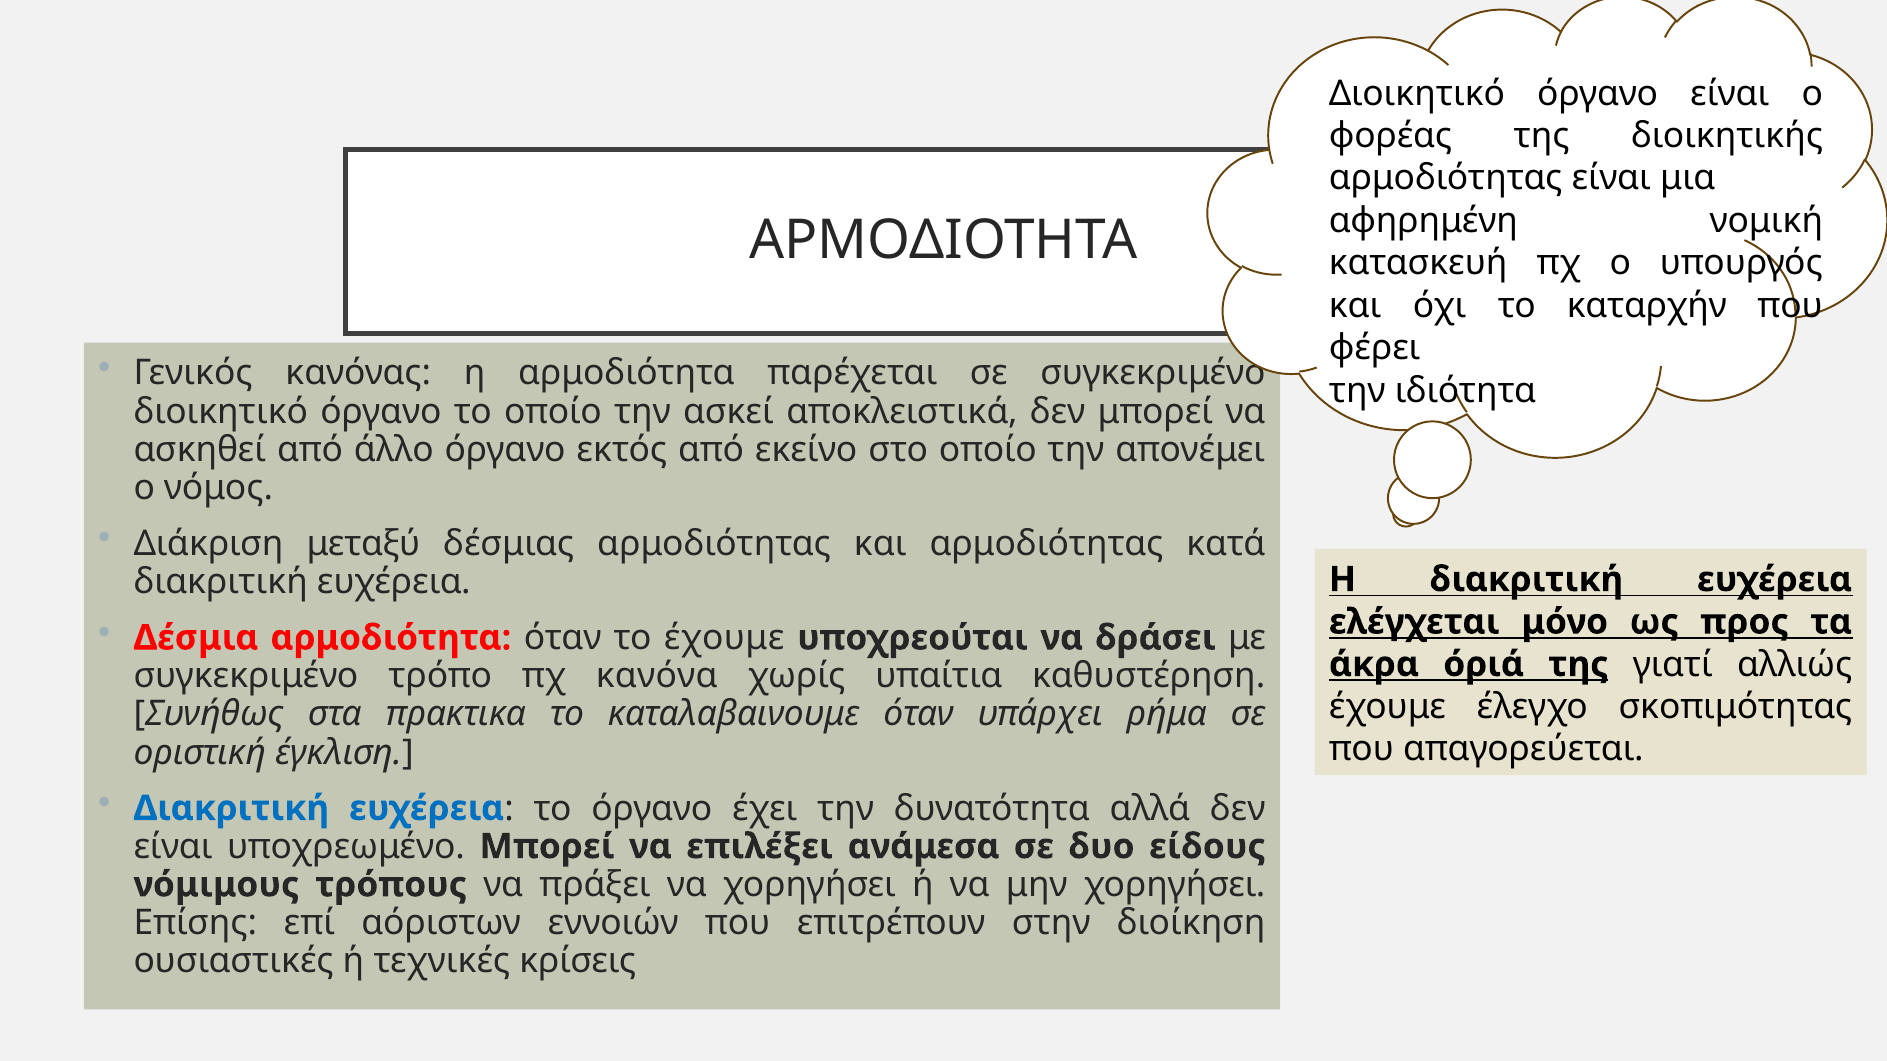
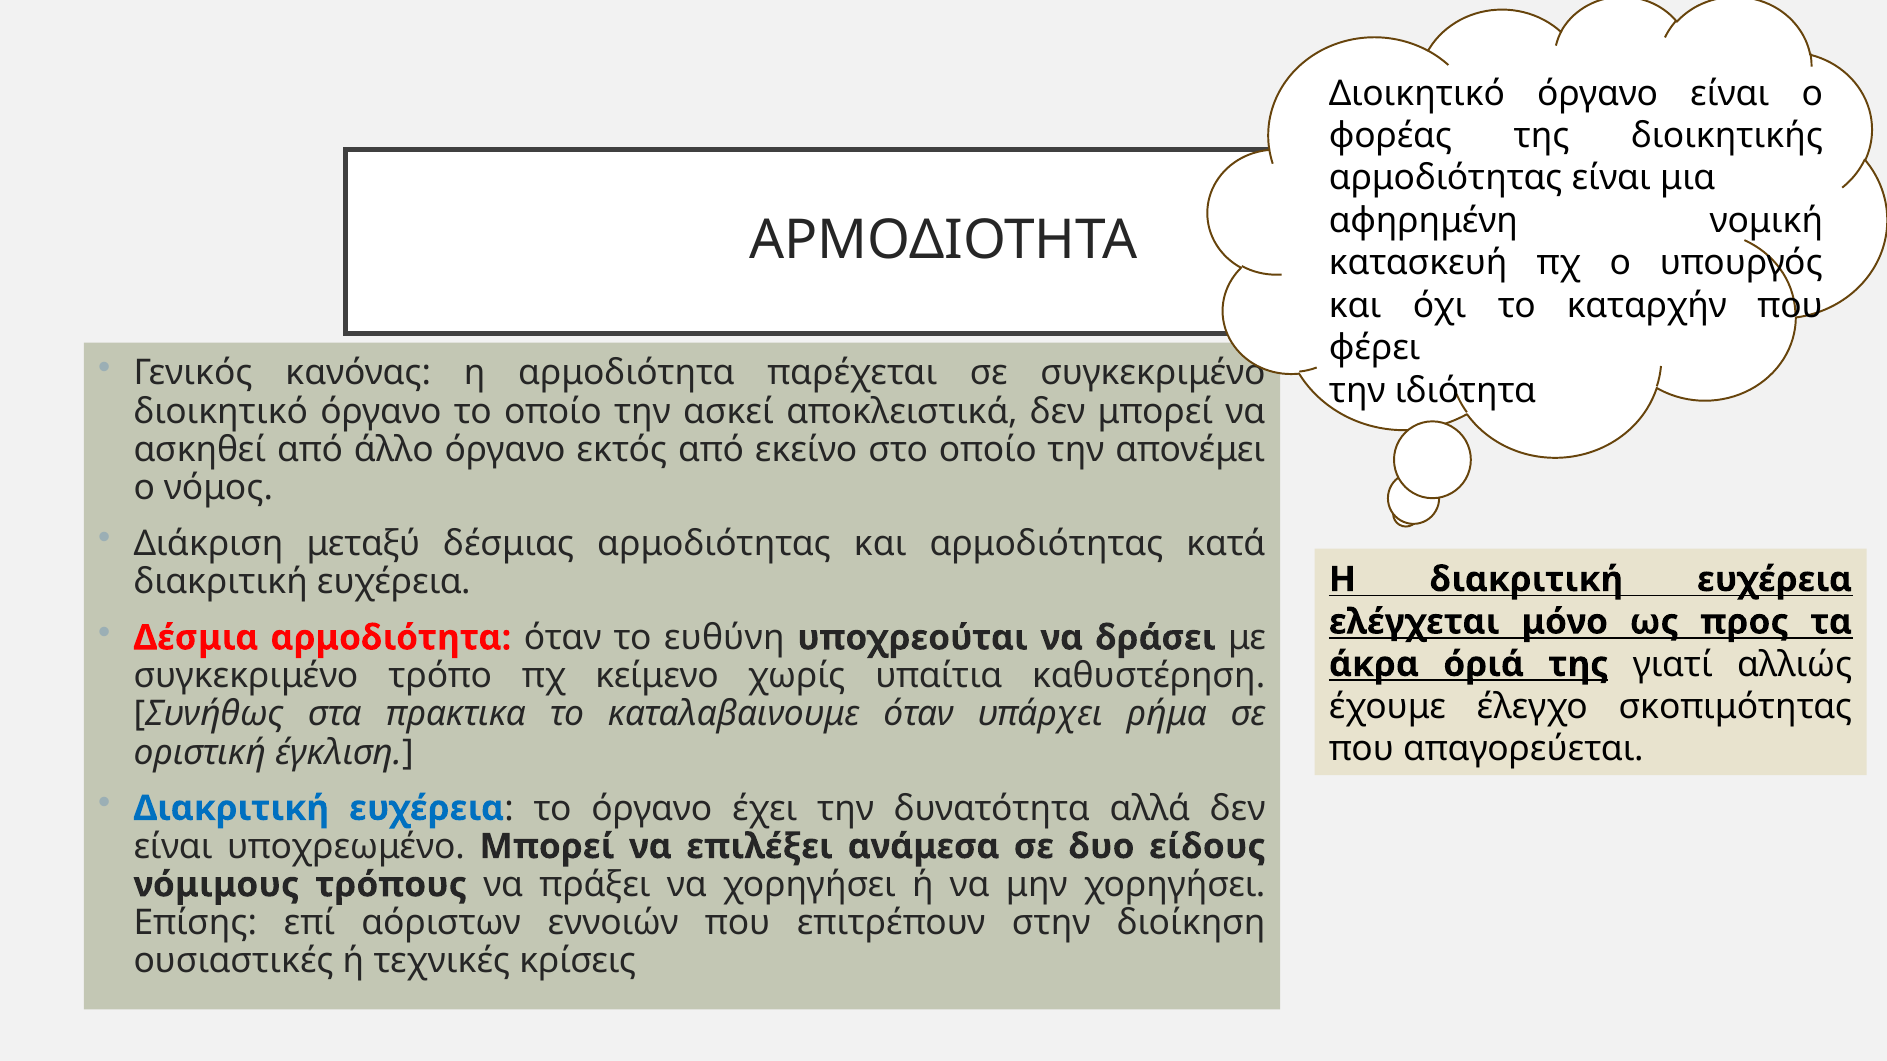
το έχουμε: έχουμε -> ευθύνη
κανόνα: κανόνα -> κείμενο
